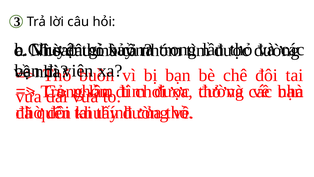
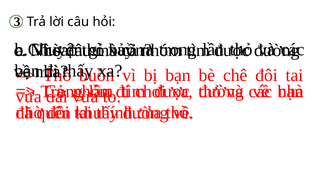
viên: viên -> thấy
